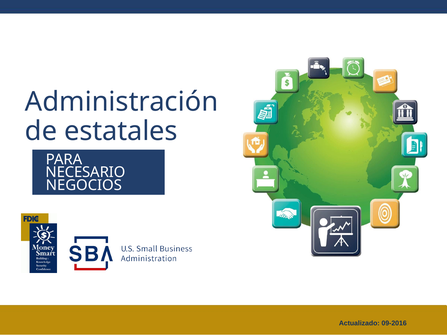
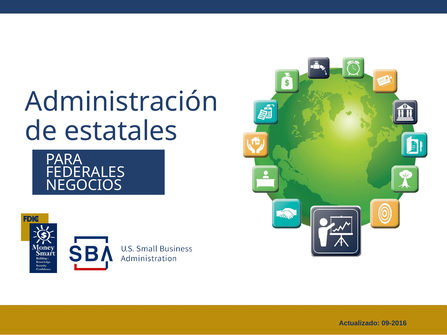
NECESARIO: NECESARIO -> FEDERALES
